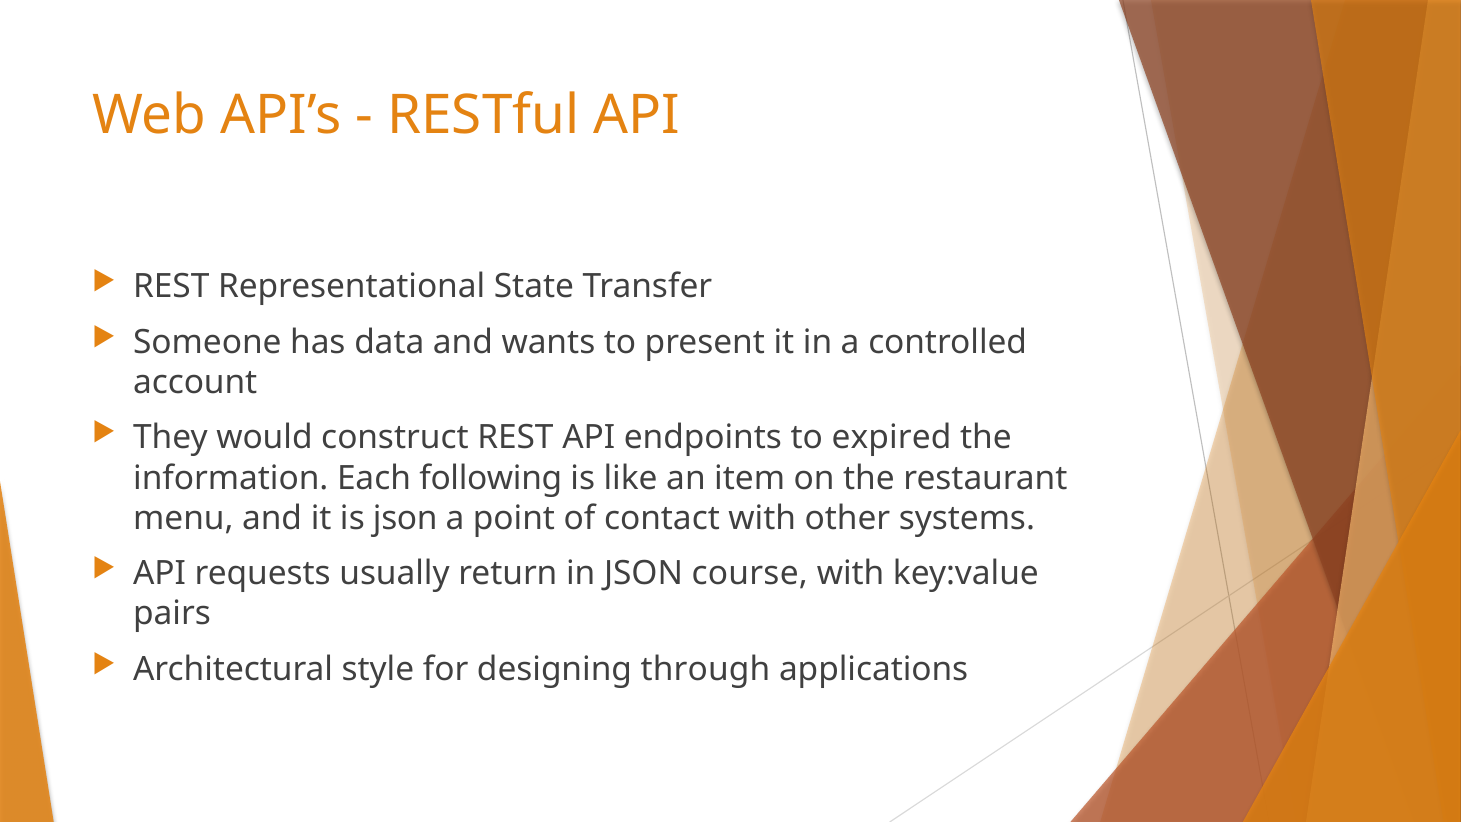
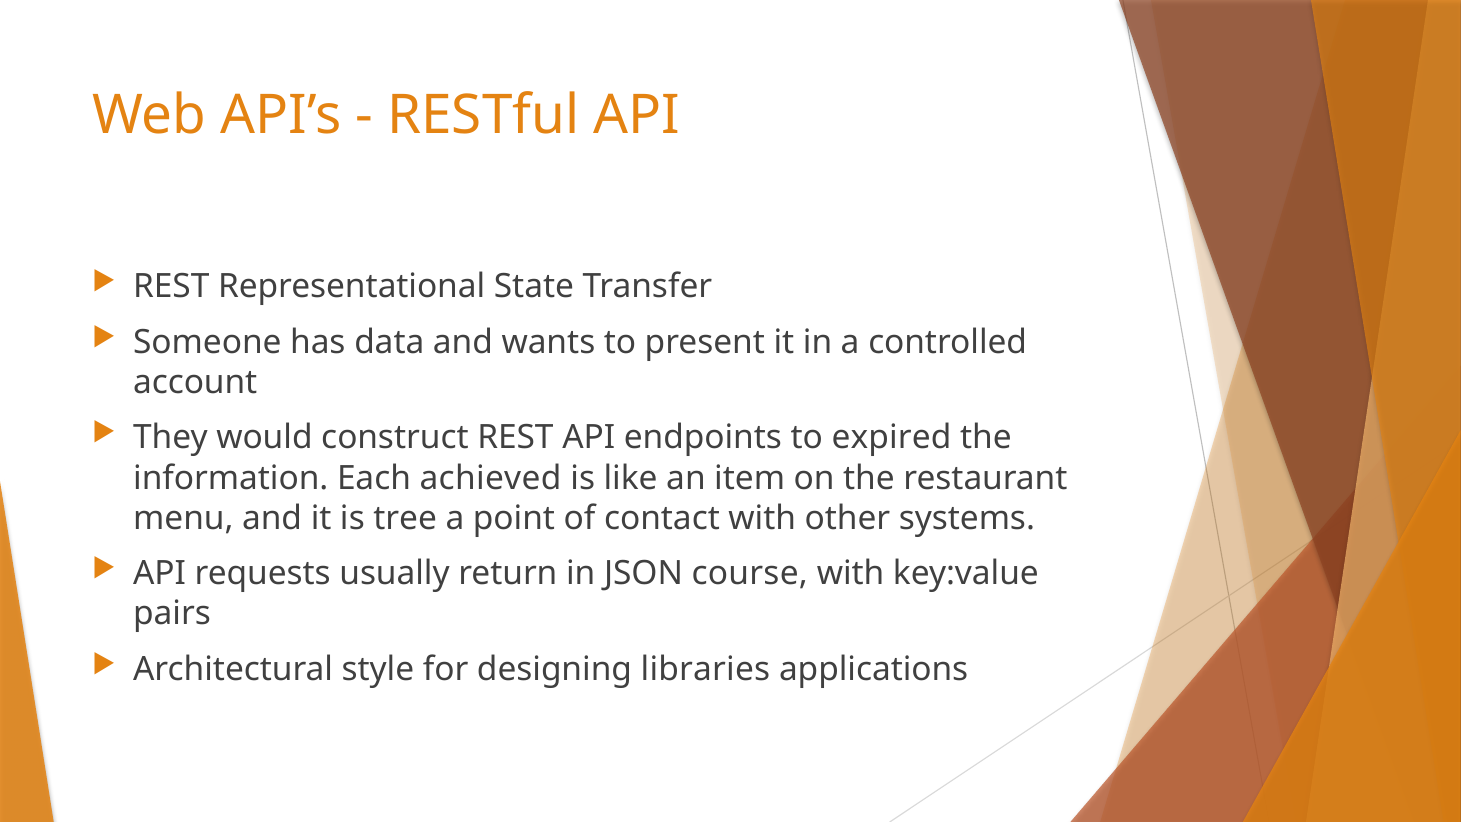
following: following -> achieved
is json: json -> tree
through: through -> libraries
